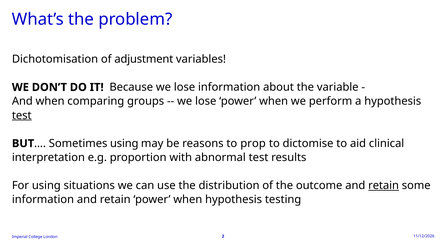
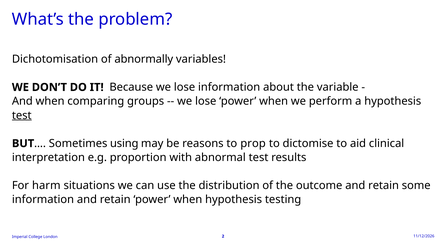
adjustment: adjustment -> abnormally
For using: using -> harm
retain at (384, 185) underline: present -> none
